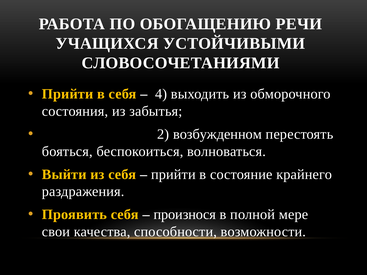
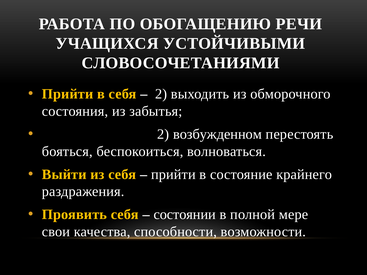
4 at (161, 94): 4 -> 2
произнося: произнося -> состоянии
